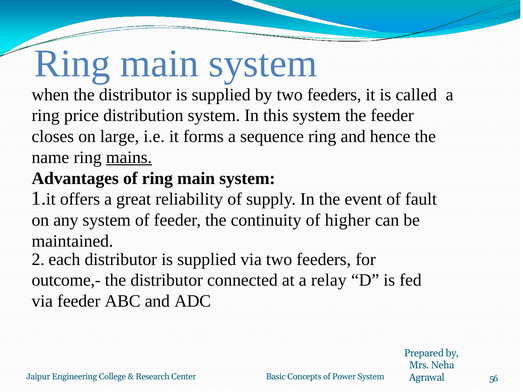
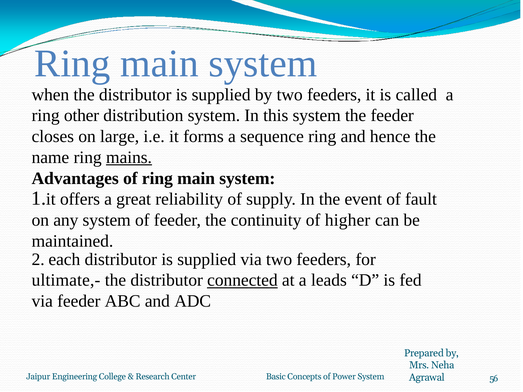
price: price -> other
outcome,-: outcome,- -> ultimate,-
connected underline: none -> present
relay: relay -> leads
